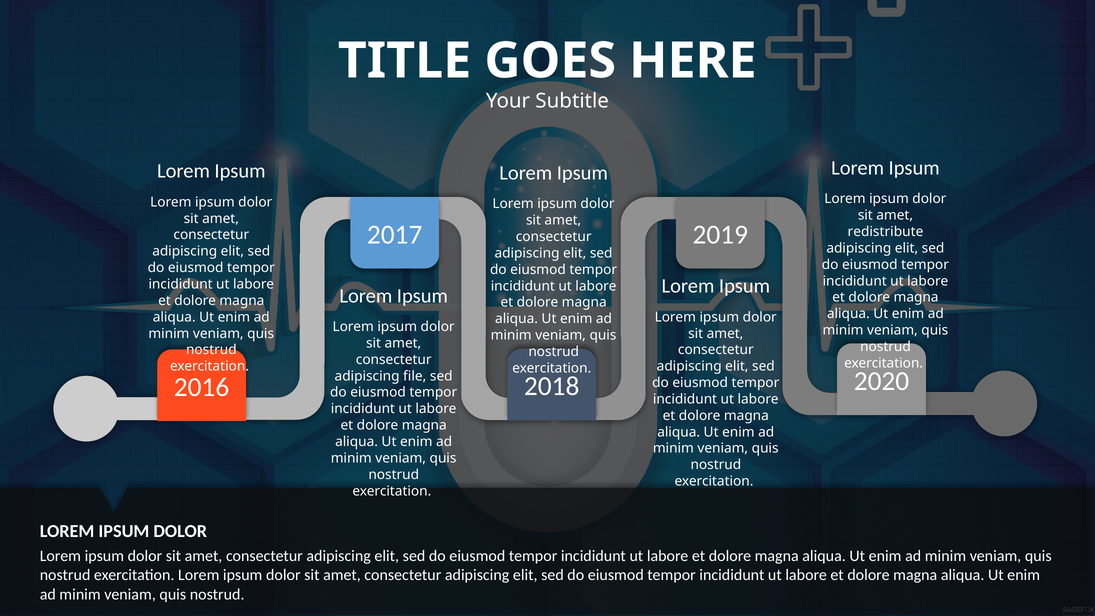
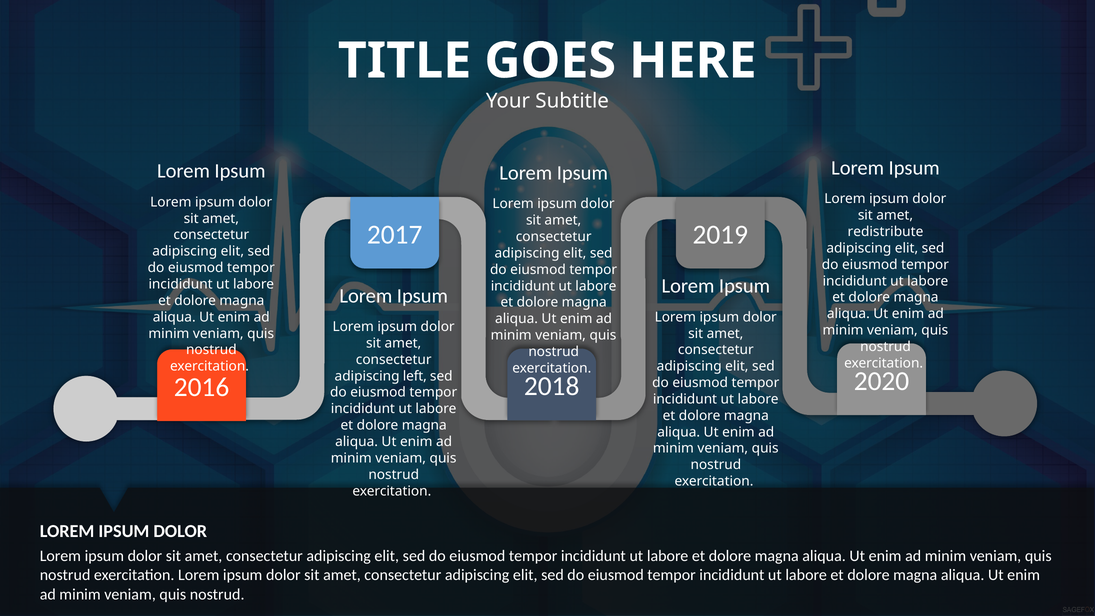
file: file -> left
